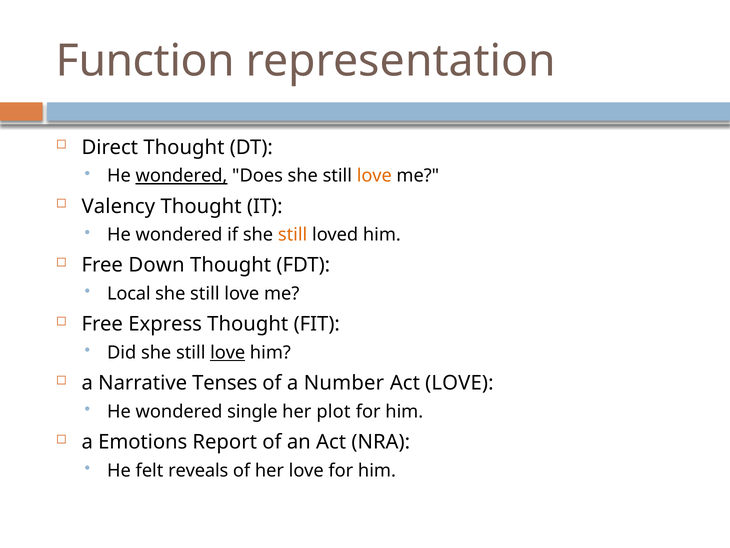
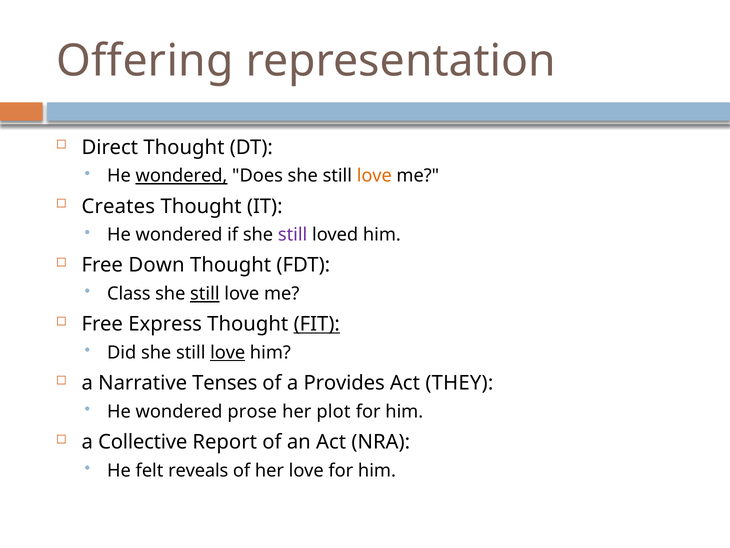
Function: Function -> Offering
Valency: Valency -> Creates
still at (293, 235) colour: orange -> purple
Local: Local -> Class
still at (205, 294) underline: none -> present
FIT underline: none -> present
Number: Number -> Provides
Act LOVE: LOVE -> THEY
single: single -> prose
Emotions: Emotions -> Collective
